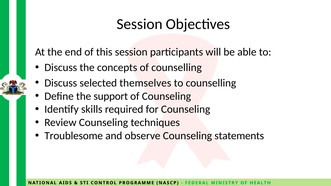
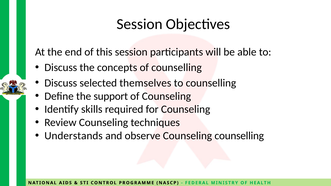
Troublesome: Troublesome -> Understands
Counseling statements: statements -> counselling
